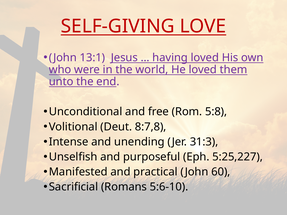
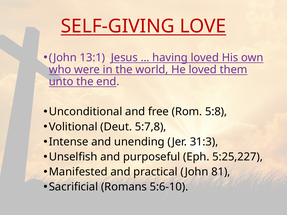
8:7,8: 8:7,8 -> 5:7,8
60: 60 -> 81
